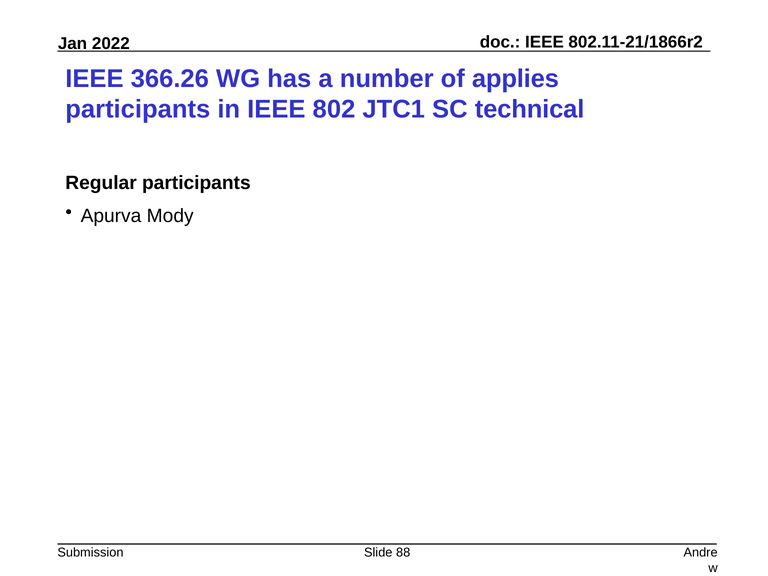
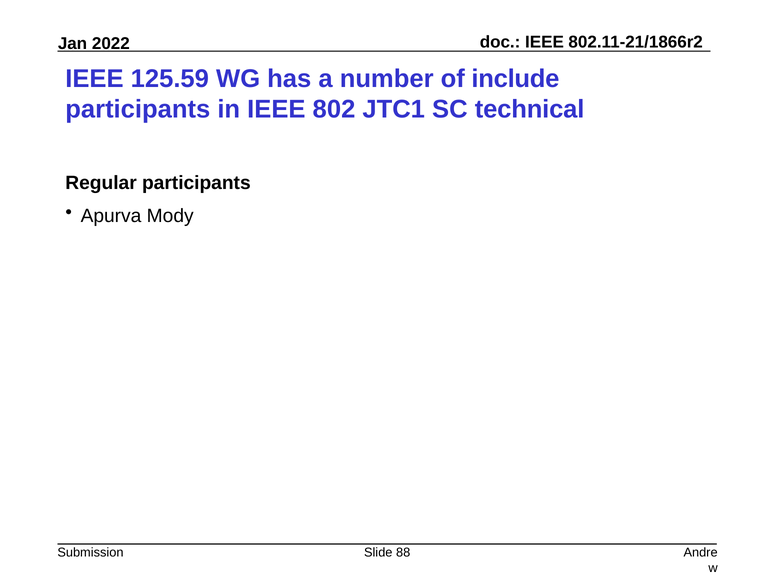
366.26: 366.26 -> 125.59
applies: applies -> include
